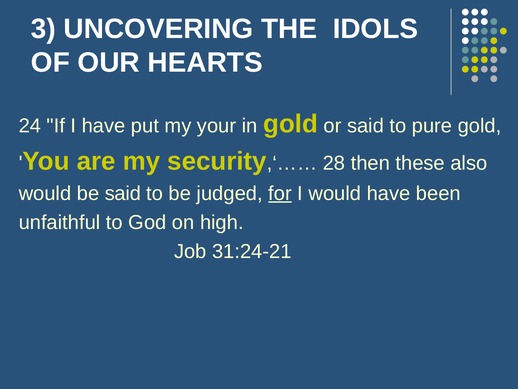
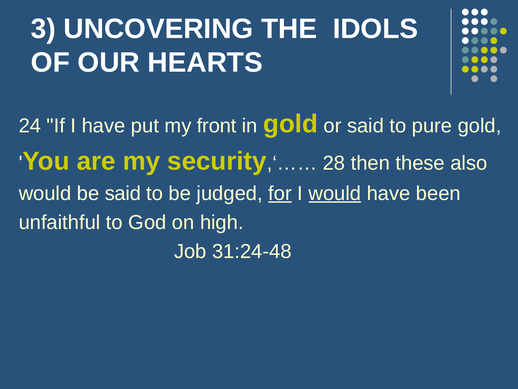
your: your -> front
would at (335, 193) underline: none -> present
31:24-21: 31:24-21 -> 31:24-48
